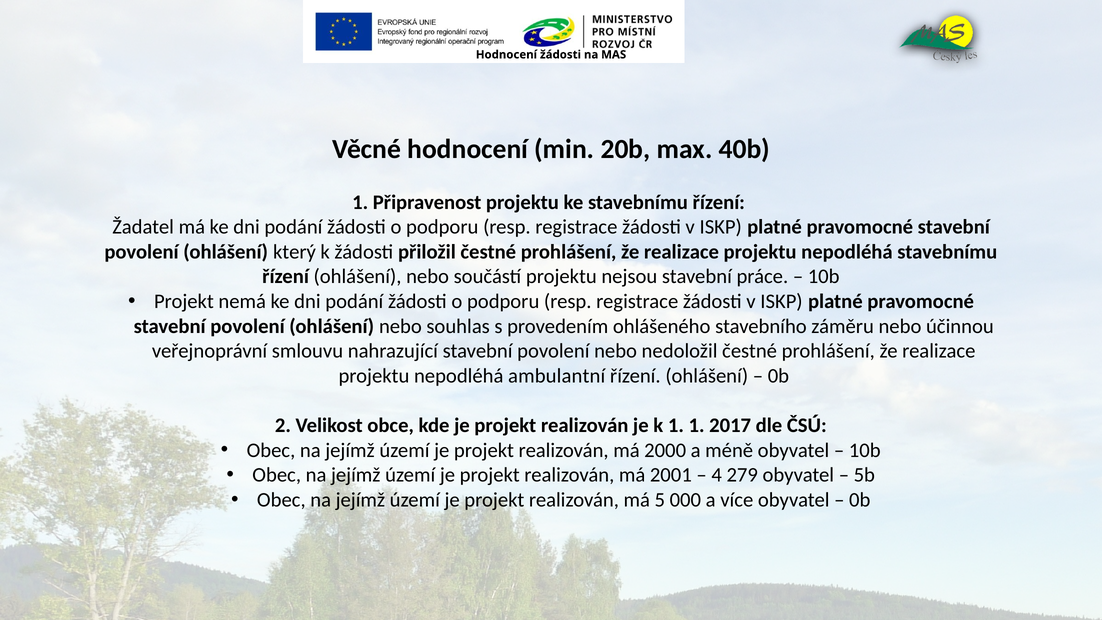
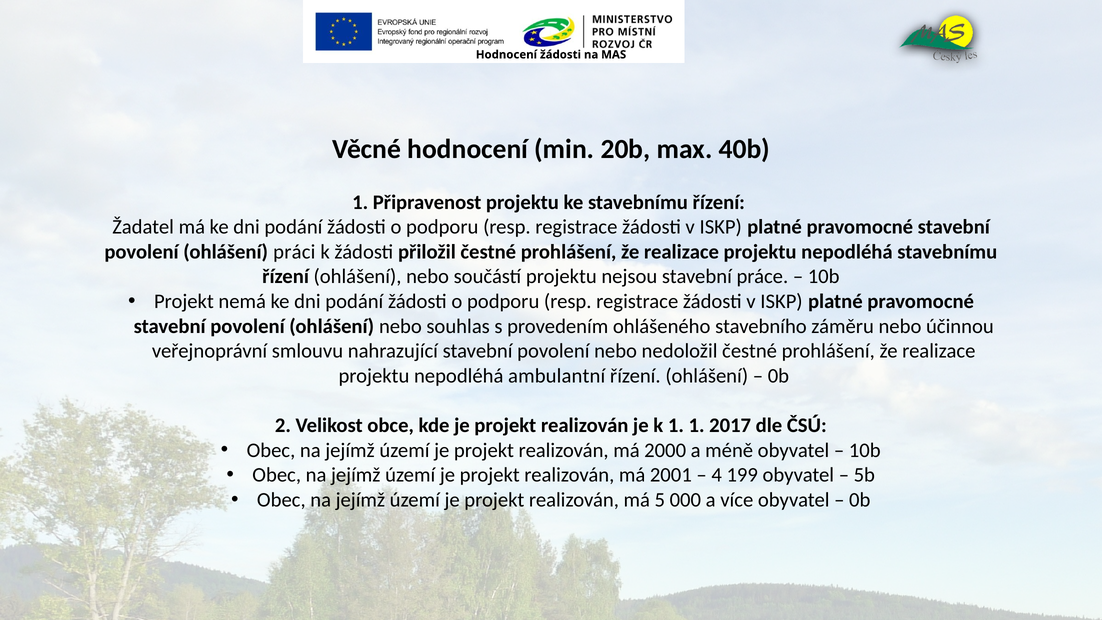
který: který -> práci
279: 279 -> 199
